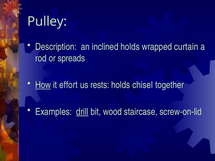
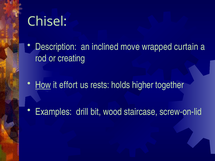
Pulley: Pulley -> Chisel
inclined holds: holds -> move
spreads: spreads -> creating
chisel: chisel -> higher
drill underline: present -> none
